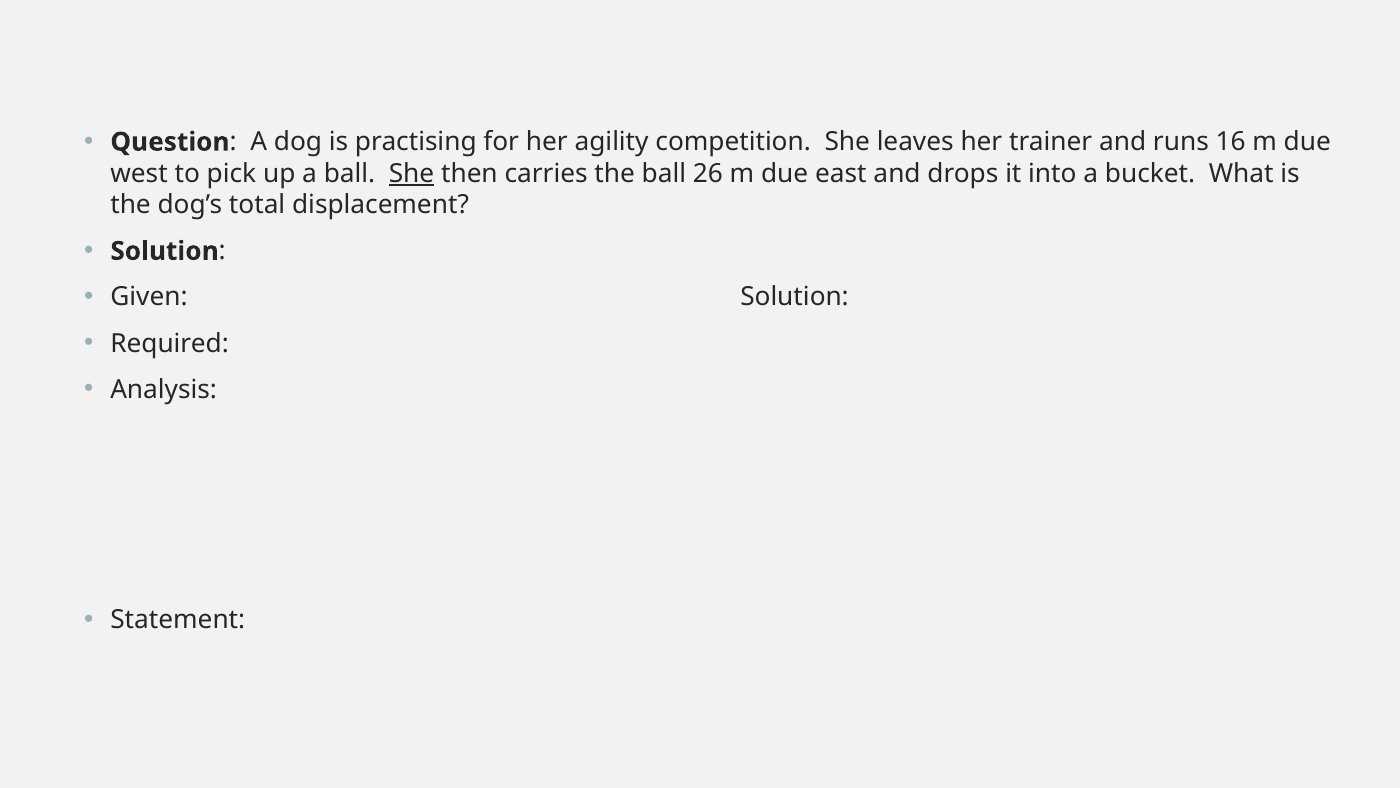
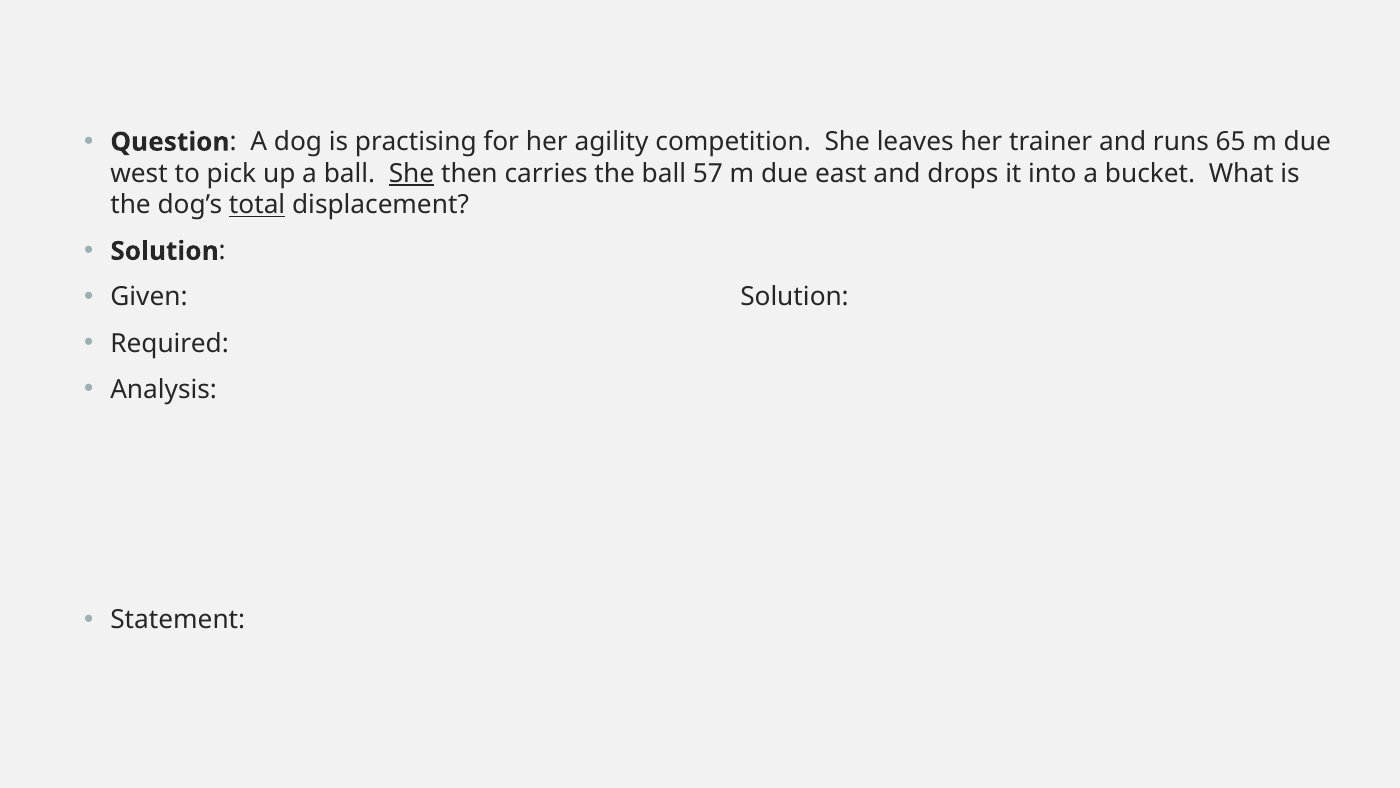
16: 16 -> 65
26: 26 -> 57
total underline: none -> present
